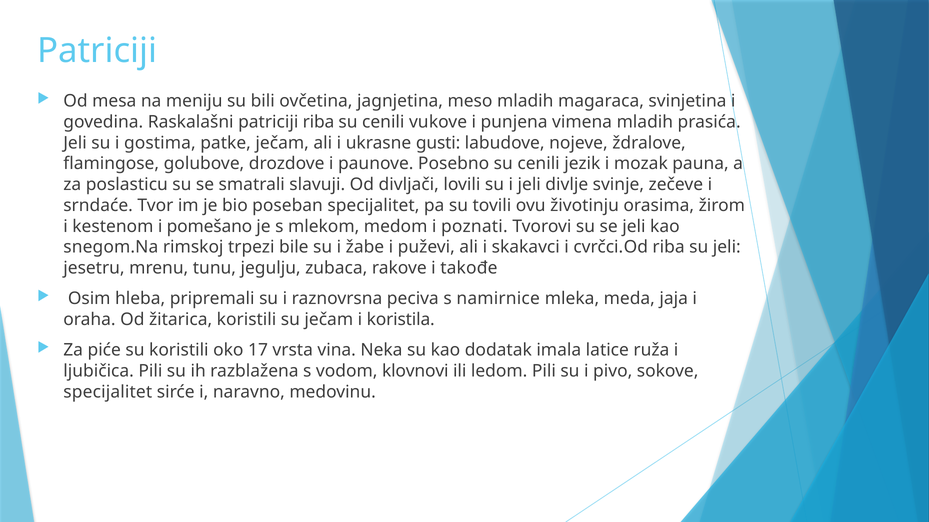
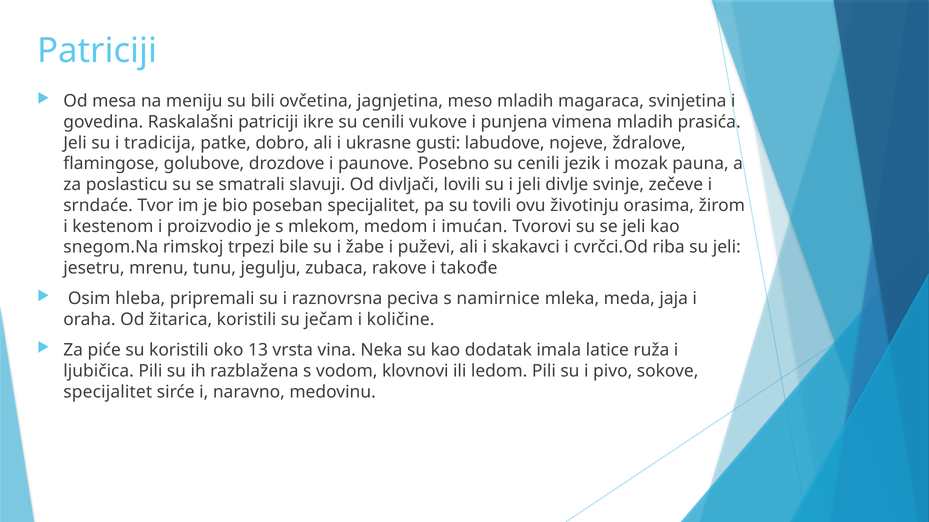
patriciji riba: riba -> ikre
gostima: gostima -> tradicija
patke ječam: ječam -> dobro
pomešano: pomešano -> proizvodio
poznati: poznati -> imućan
koristila: koristila -> količine
17: 17 -> 13
